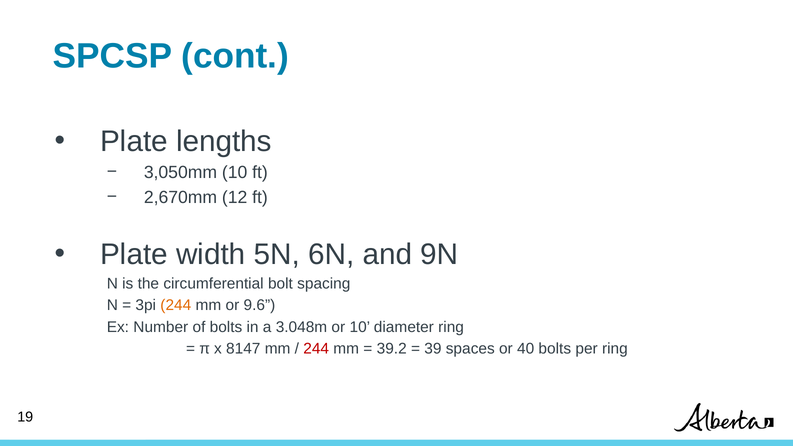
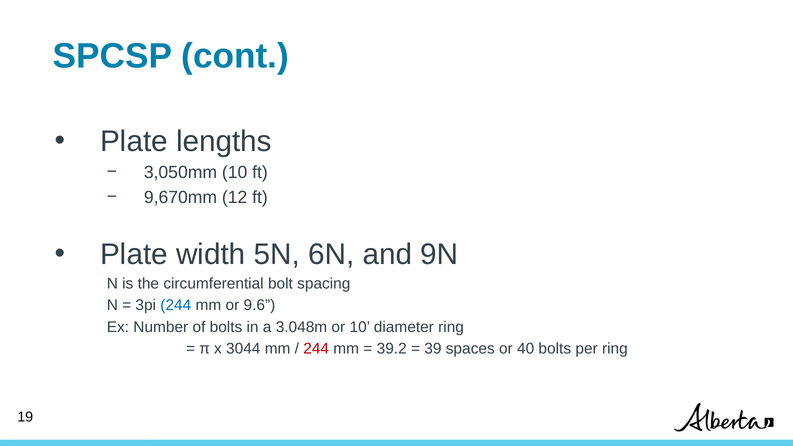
2,670mm: 2,670mm -> 9,670mm
244 at (176, 305) colour: orange -> blue
8147: 8147 -> 3044
